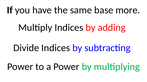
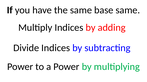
base more: more -> same
